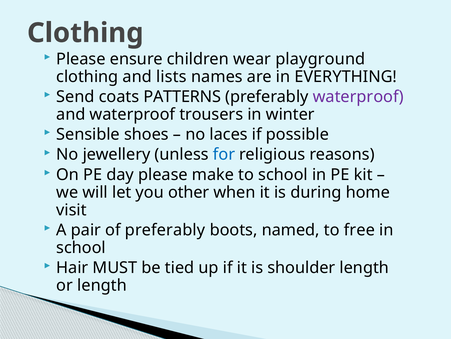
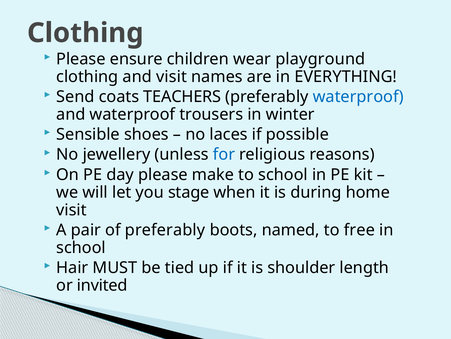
and lists: lists -> visit
PATTERNS: PATTERNS -> TEACHERS
waterproof at (358, 97) colour: purple -> blue
other: other -> stage
or length: length -> invited
